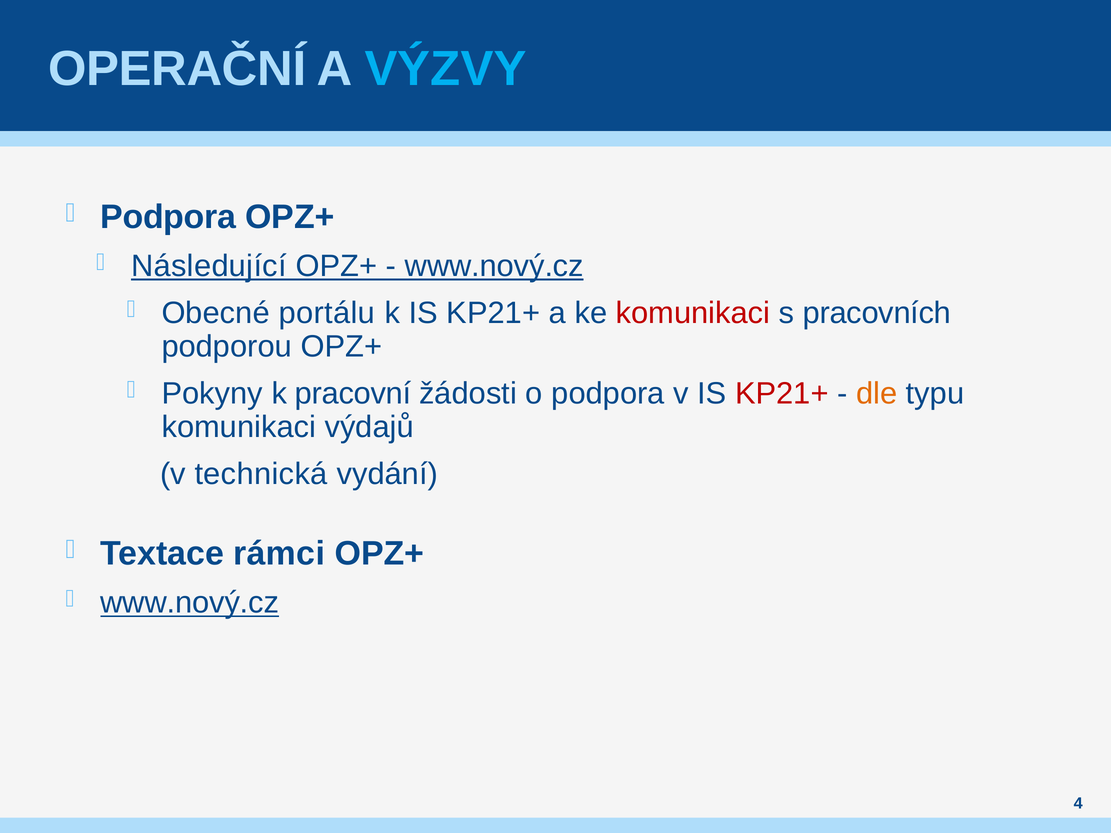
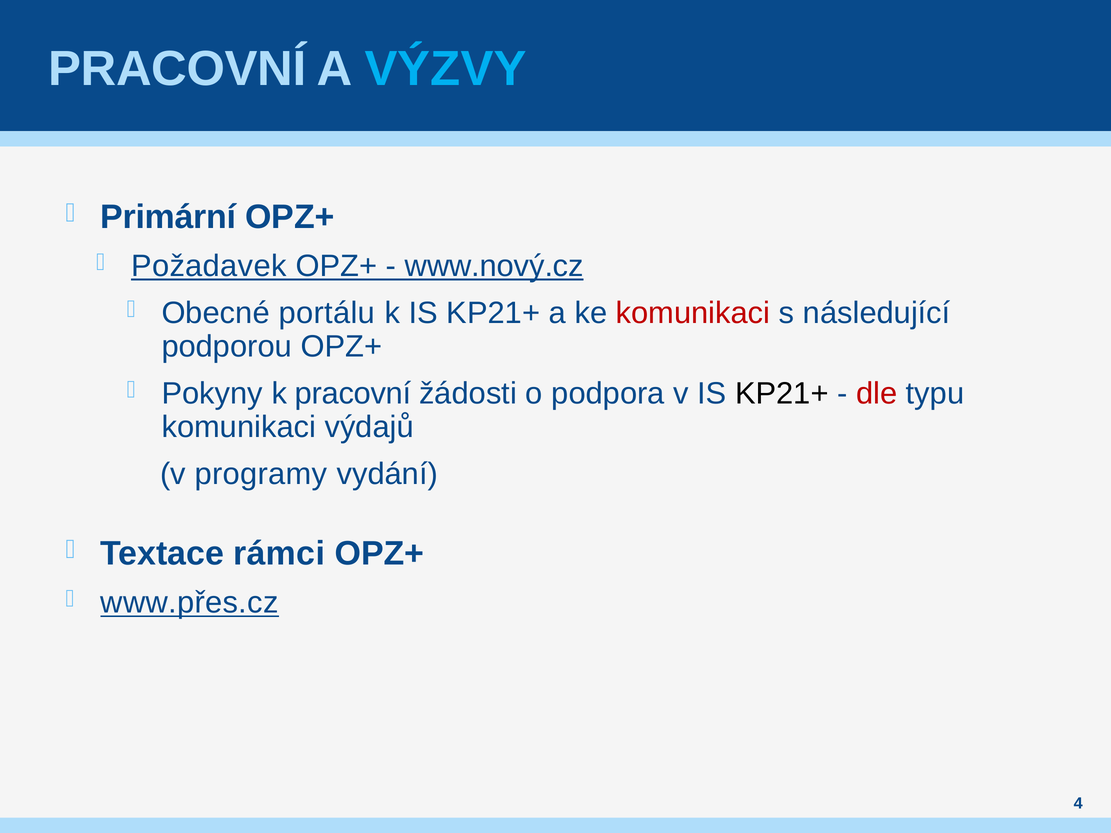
OPERAČNÍ at (177, 69): OPERAČNÍ -> PRACOVNÍ
Podpora at (168, 217): Podpora -> Primární
Následující: Následující -> Požadavek
pracovních: pracovních -> následující
KP21+ at (782, 394) colour: red -> black
dle colour: orange -> red
technická: technická -> programy
www.nový.cz at (190, 603): www.nový.cz -> www.přes.cz
